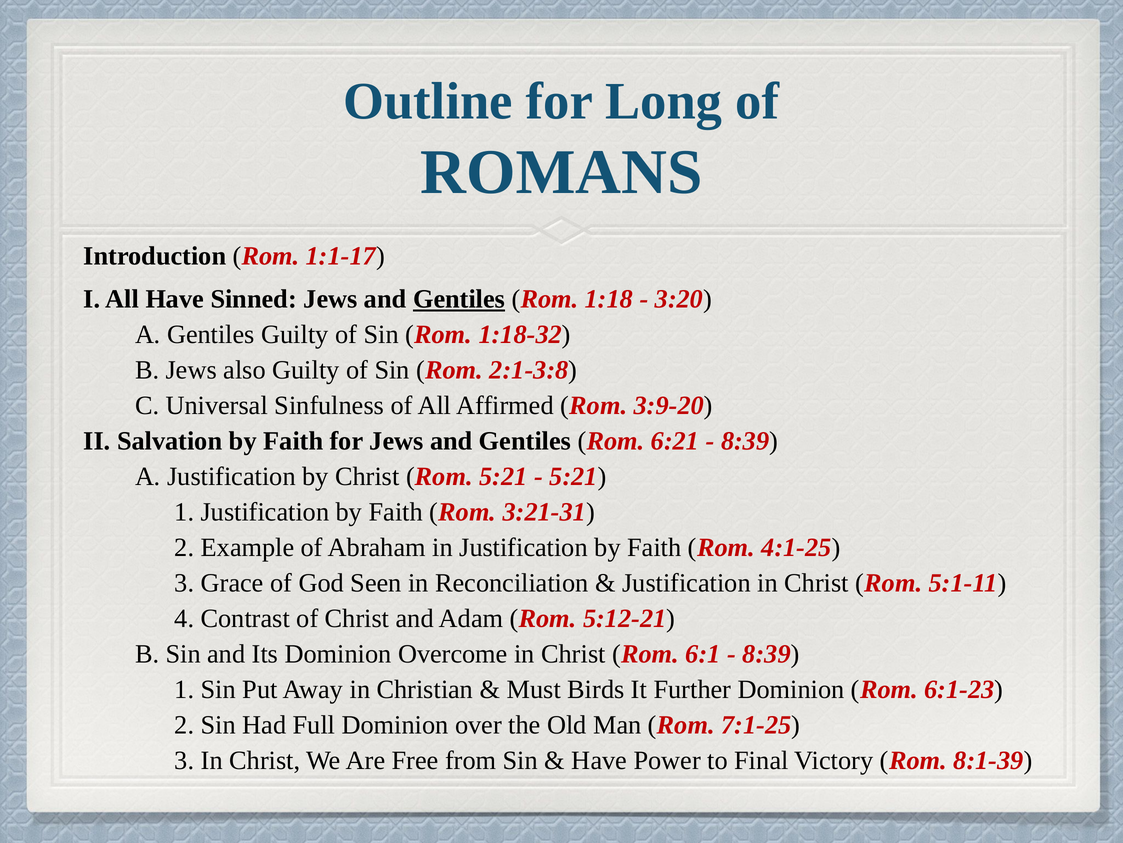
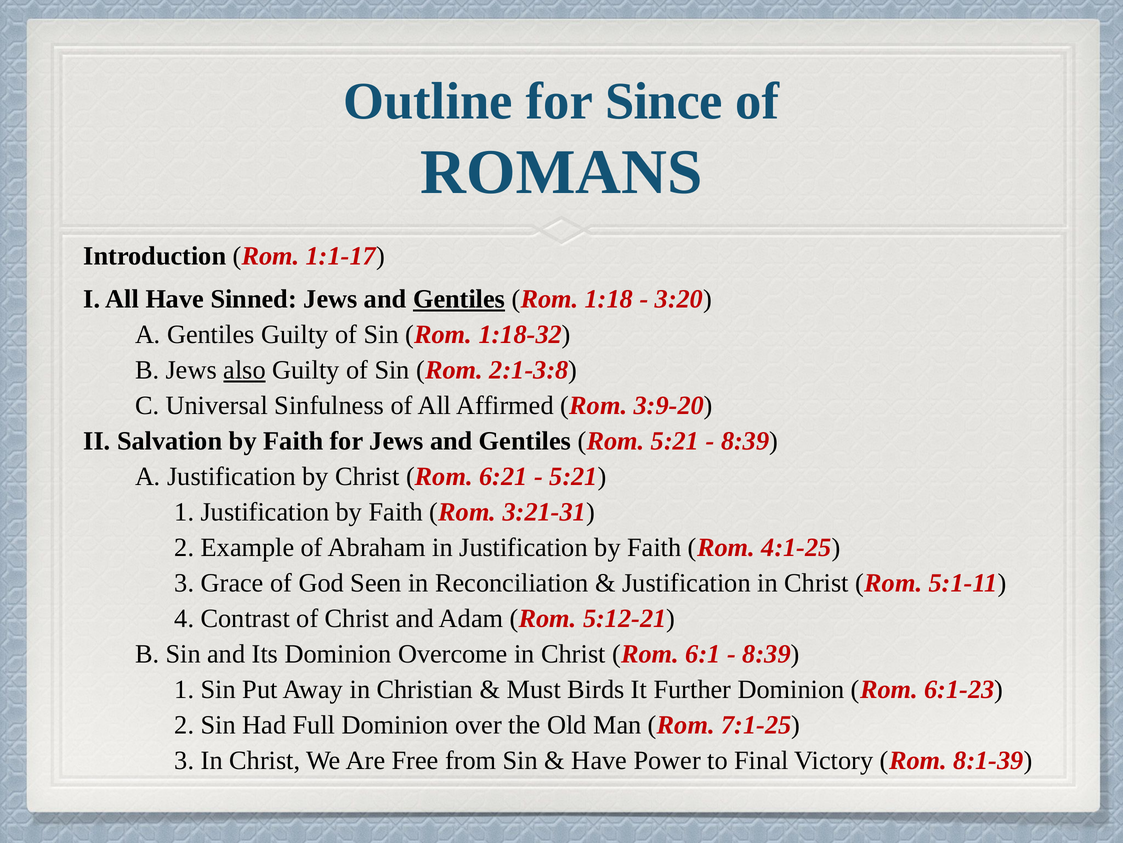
Long: Long -> Since
also underline: none -> present
Rom 6:21: 6:21 -> 5:21
Rom 5:21: 5:21 -> 6:21
